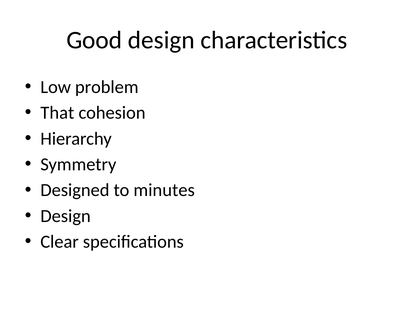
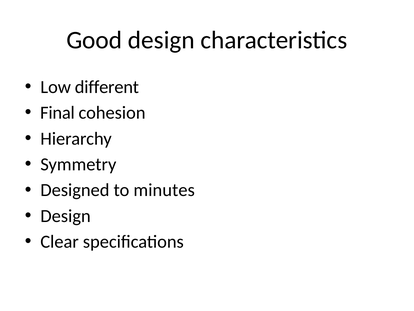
problem: problem -> different
That: That -> Final
